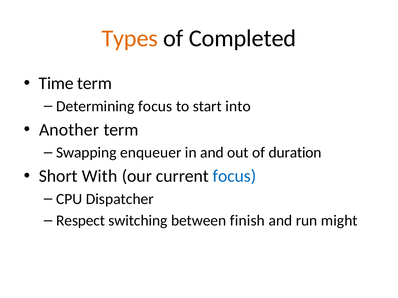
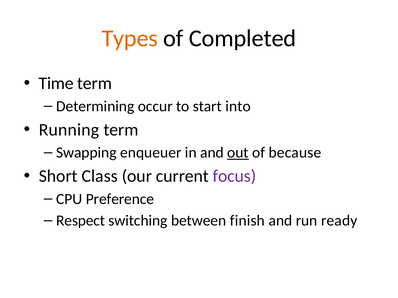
Determining focus: focus -> occur
Another: Another -> Running
out underline: none -> present
duration: duration -> because
With: With -> Class
focus at (234, 176) colour: blue -> purple
Dispatcher: Dispatcher -> Preference
might: might -> ready
